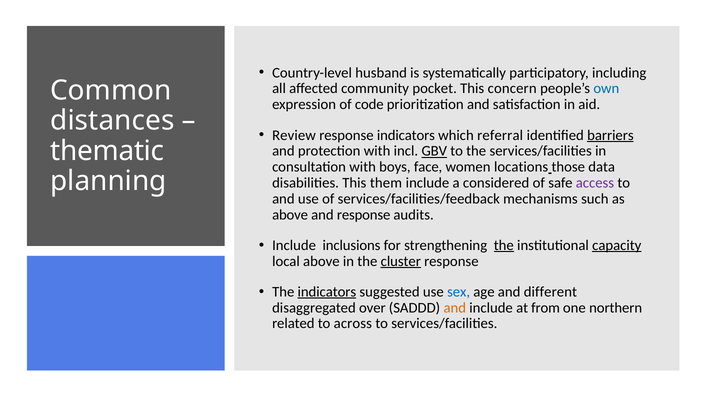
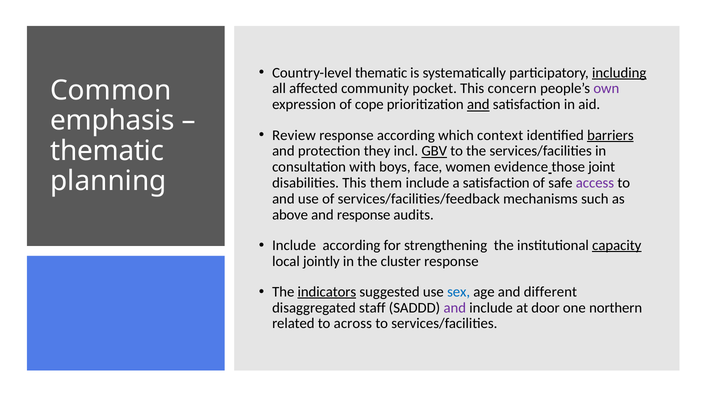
Country-level husband: husband -> thematic
including underline: none -> present
own colour: blue -> purple
code: code -> cope
and at (478, 105) underline: none -> present
distances: distances -> emphasis
response indicators: indicators -> according
referral: referral -> context
protection with: with -> they
locations: locations -> evidence
data: data -> joint
a considered: considered -> satisfaction
Include inclusions: inclusions -> according
the at (504, 245) underline: present -> none
local above: above -> jointly
cluster underline: present -> none
over: over -> staff
and at (455, 308) colour: orange -> purple
from: from -> door
